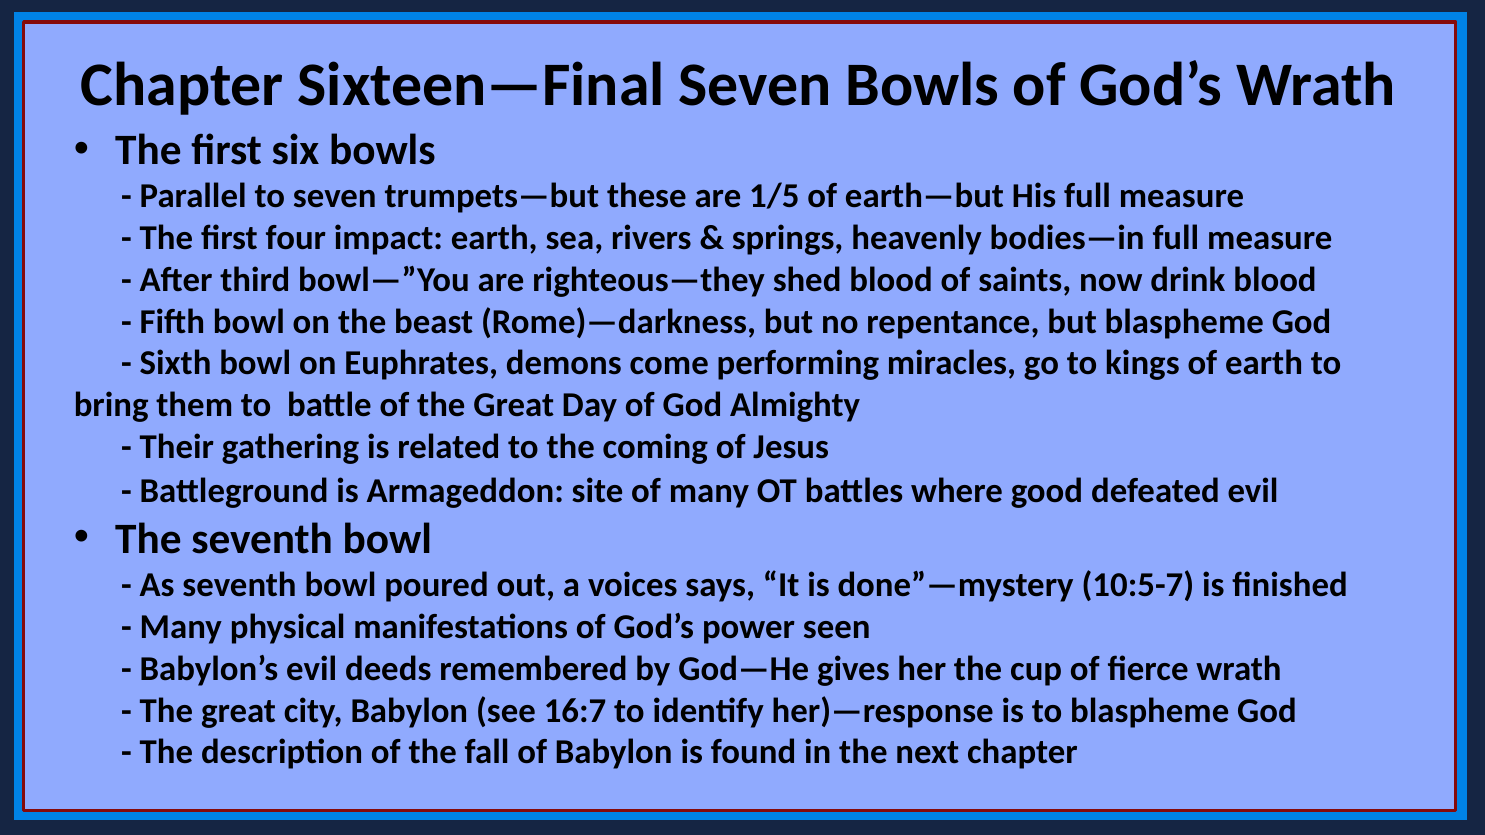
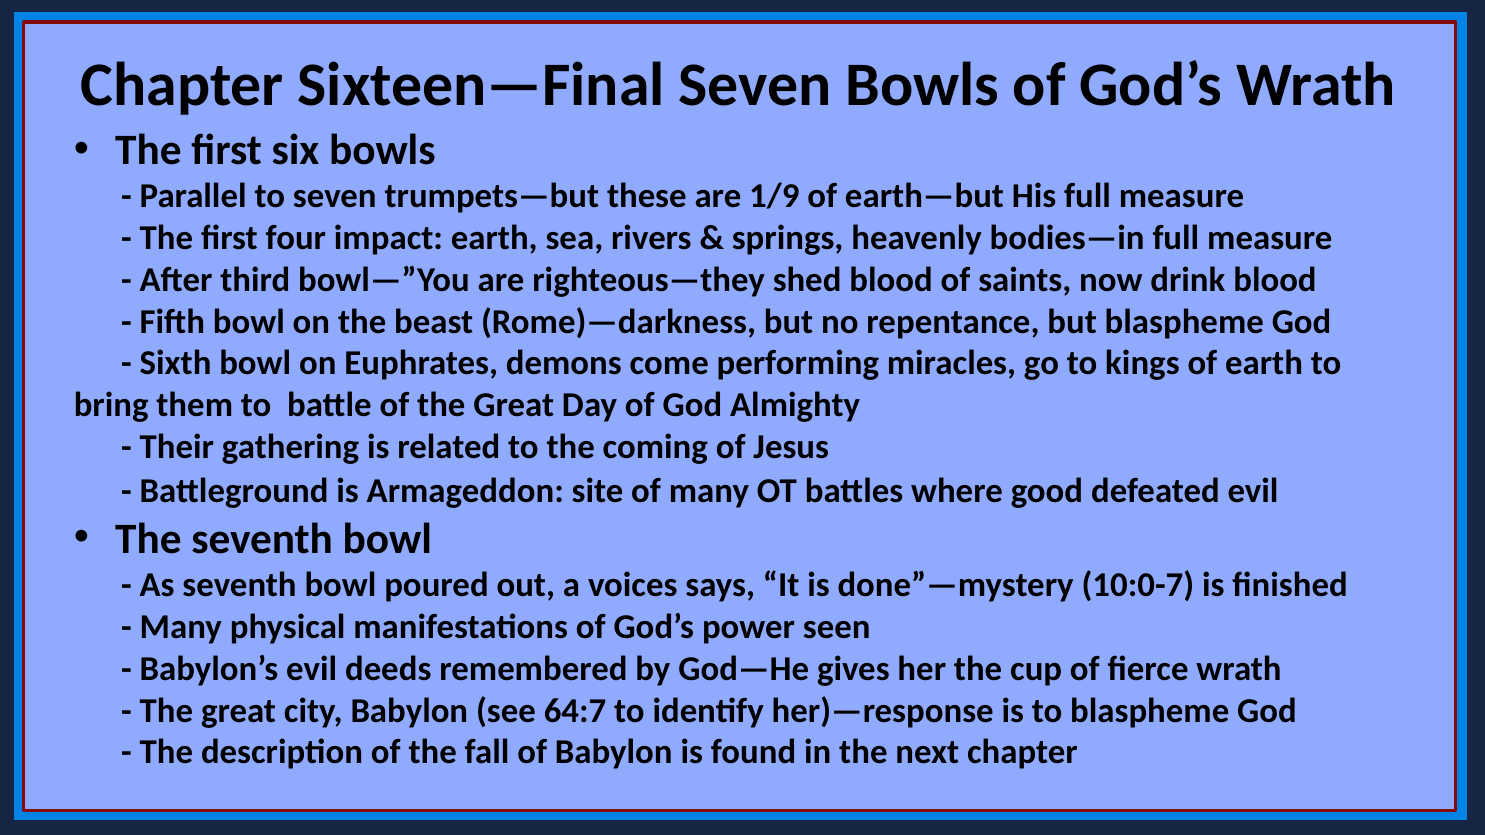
1/5: 1/5 -> 1/9
10:5-7: 10:5-7 -> 10:0-7
16:7: 16:7 -> 64:7
